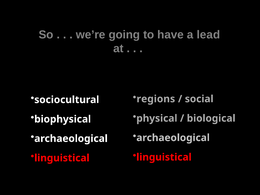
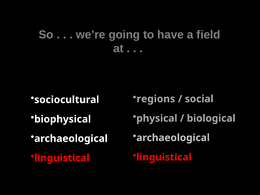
lead: lead -> field
